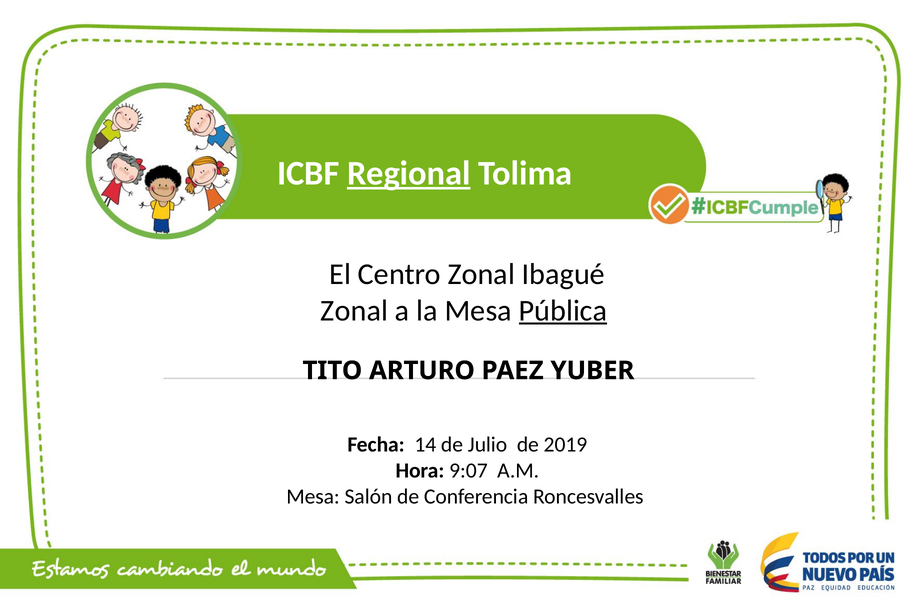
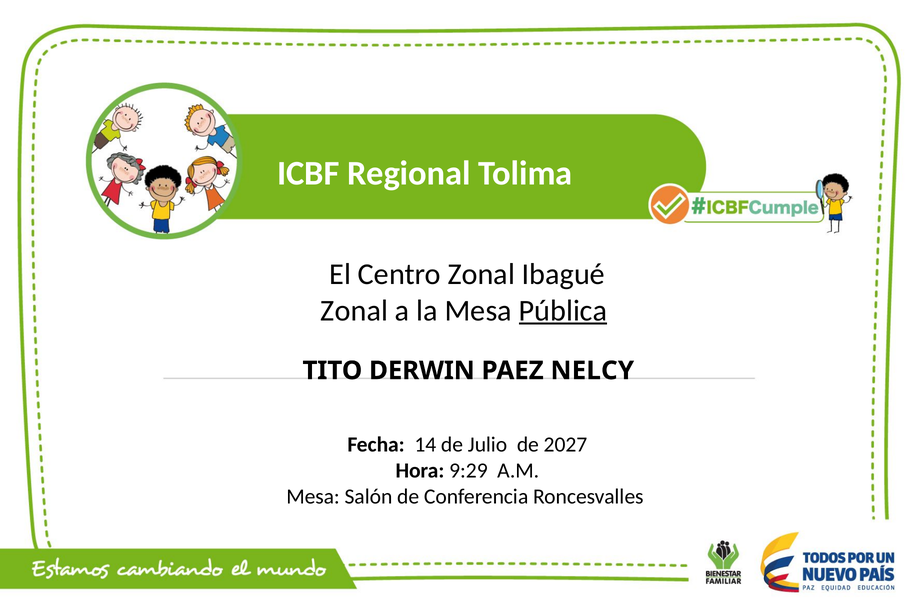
Regional underline: present -> none
ARTURO: ARTURO -> DERWIN
YUBER: YUBER -> NELCY
2019: 2019 -> 2027
9:07: 9:07 -> 9:29
